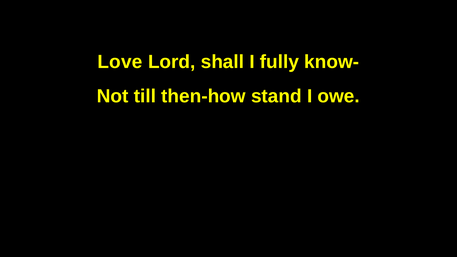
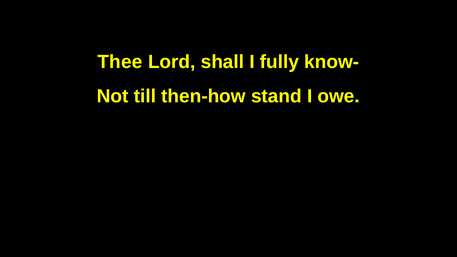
Love: Love -> Thee
